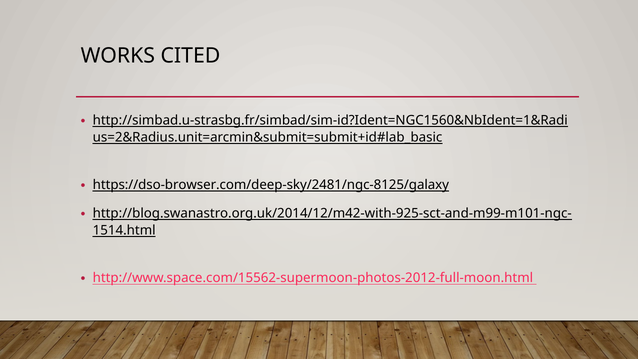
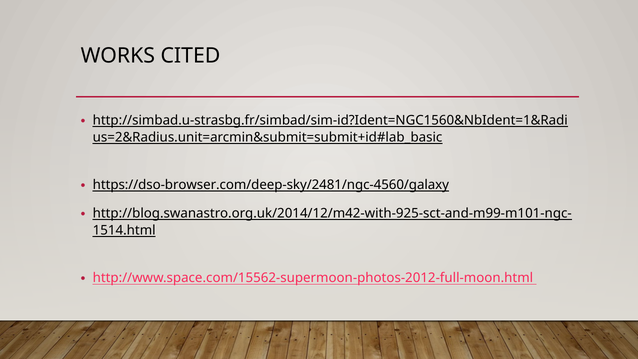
https://dso-browser.com/deep-sky/2481/ngc-8125/galaxy: https://dso-browser.com/deep-sky/2481/ngc-8125/galaxy -> https://dso-browser.com/deep-sky/2481/ngc-4560/galaxy
